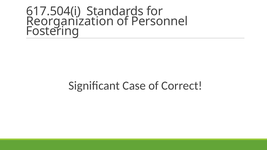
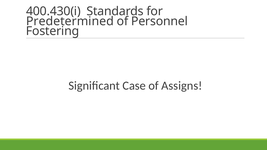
617.504(i: 617.504(i -> 400.430(i
Reorganization: Reorganization -> Predetermined
Correct: Correct -> Assigns
